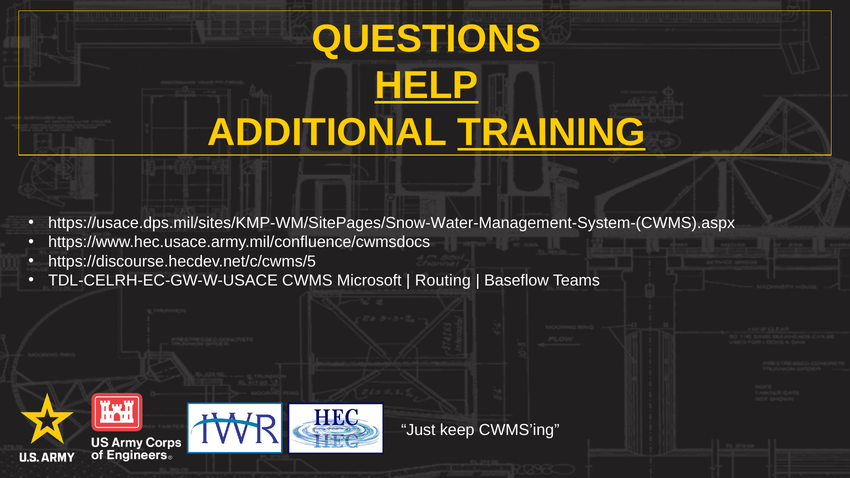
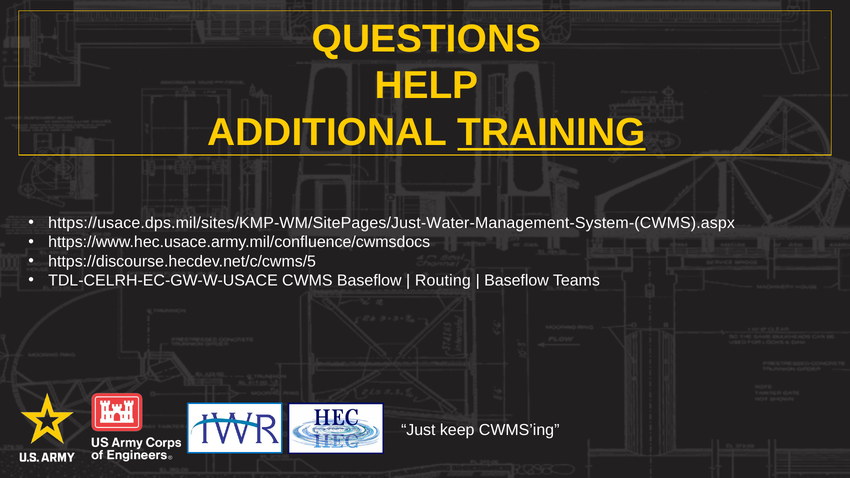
HELP underline: present -> none
https://usace.dps.mil/sites/KMP-WM/SitePages/Snow-Water-Management-System-(CWMS).aspx: https://usace.dps.mil/sites/KMP-WM/SitePages/Snow-Water-Management-System-(CWMS).aspx -> https://usace.dps.mil/sites/KMP-WM/SitePages/Just-Water-Management-System-(CWMS).aspx
CWMS Microsoft: Microsoft -> Baseflow
